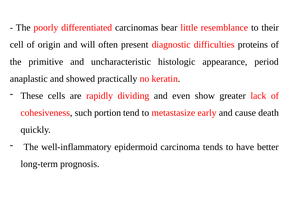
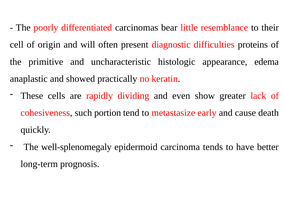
period: period -> edema
well-inflammatory: well-inflammatory -> well-splenomegaly
